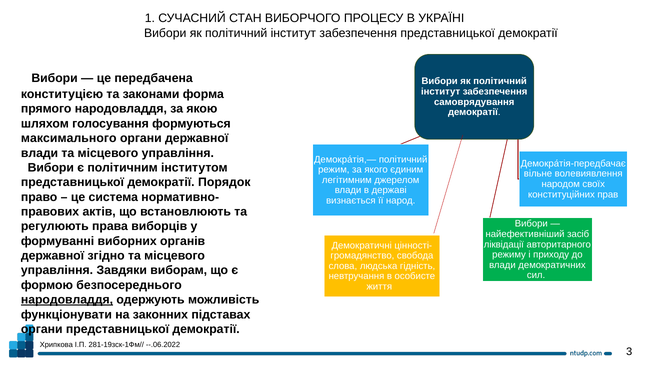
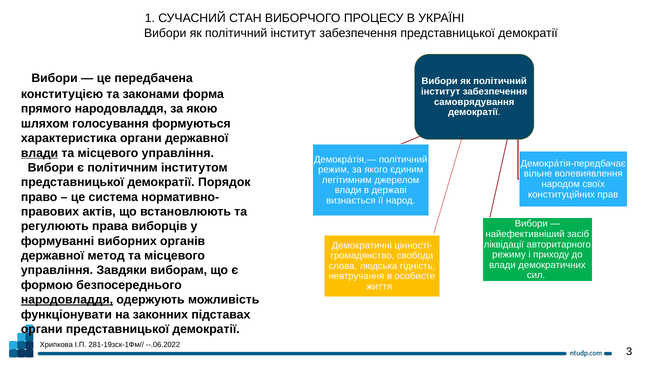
максимального: максимального -> характеристика
влади at (40, 153) underline: none -> present
згідно: згідно -> метод
